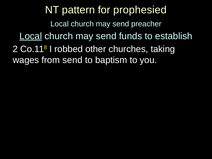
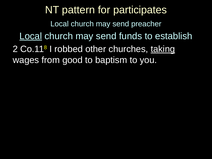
prophesied: prophesied -> participates
taking underline: none -> present
from send: send -> good
